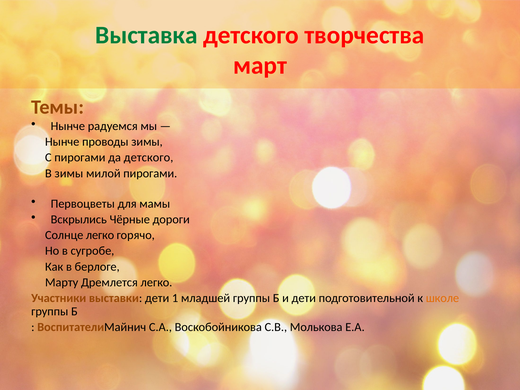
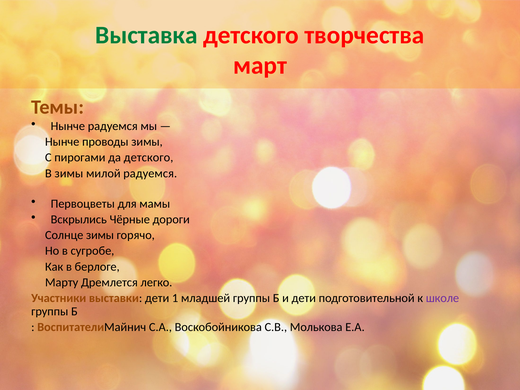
милой пирогами: пирогами -> радуемся
Солнце легко: легко -> зимы
школе colour: orange -> purple
